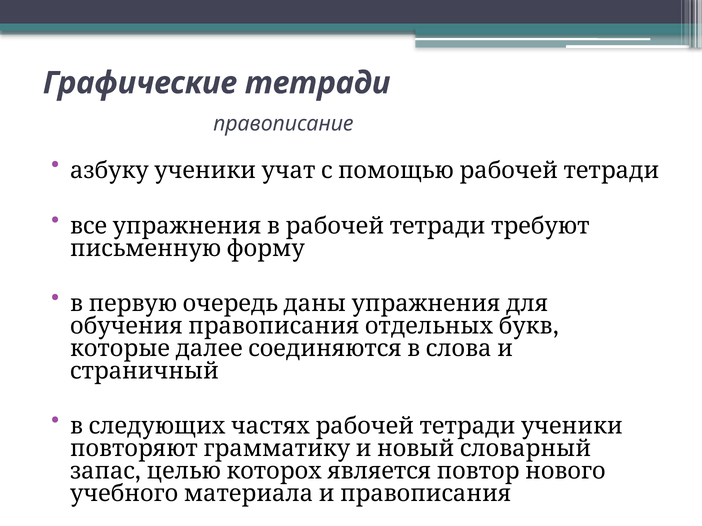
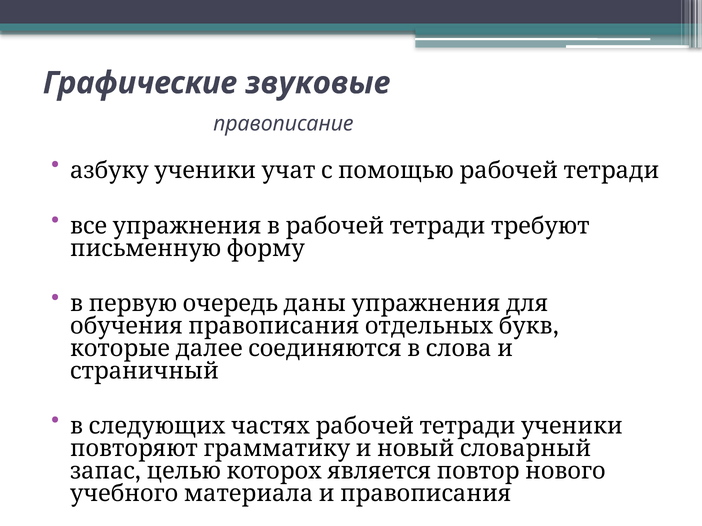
тетради: тетради -> звуковые
